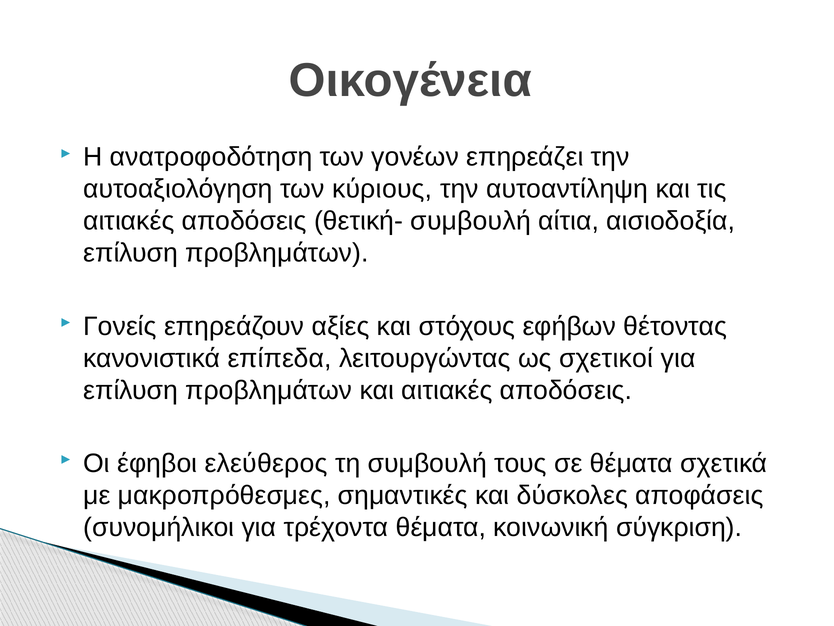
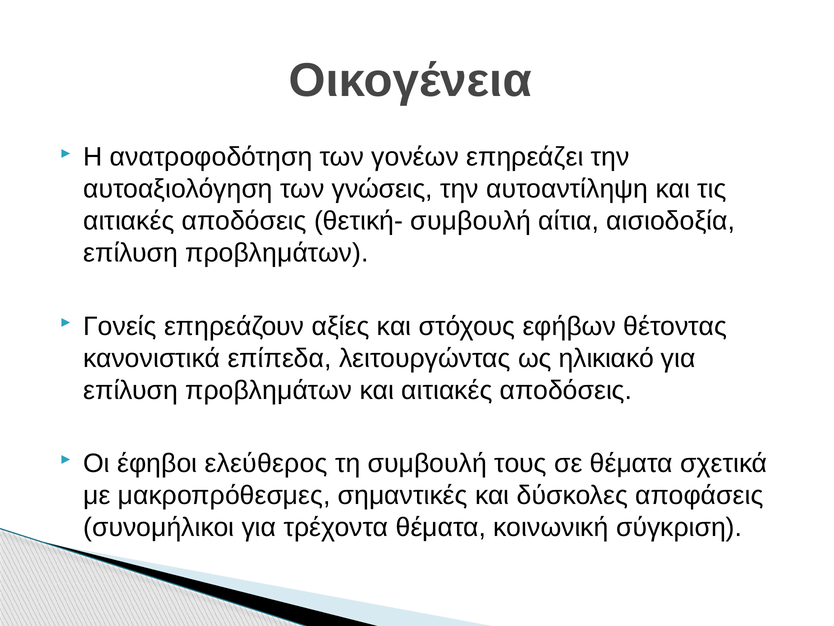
κύριους: κύριους -> γνώσεις
σχετικοί: σχετικοί -> ηλικιακό
